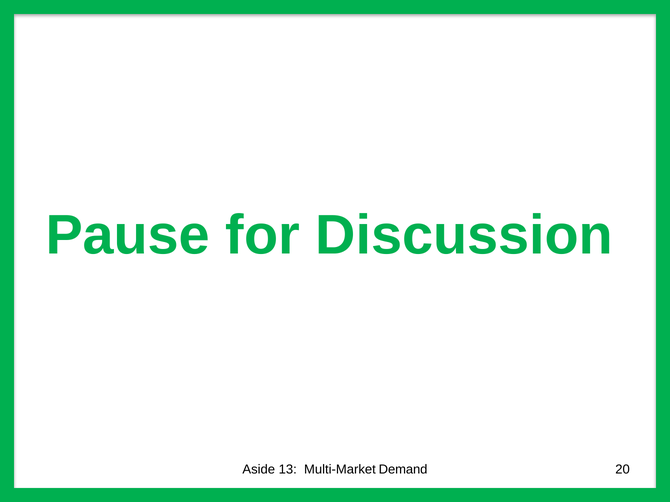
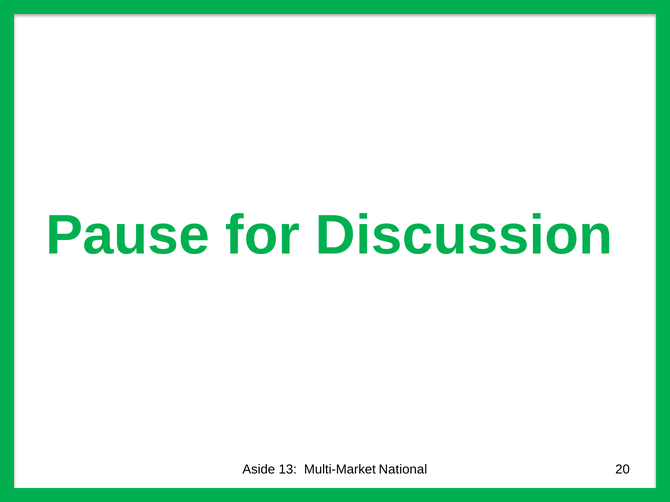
Demand: Demand -> National
